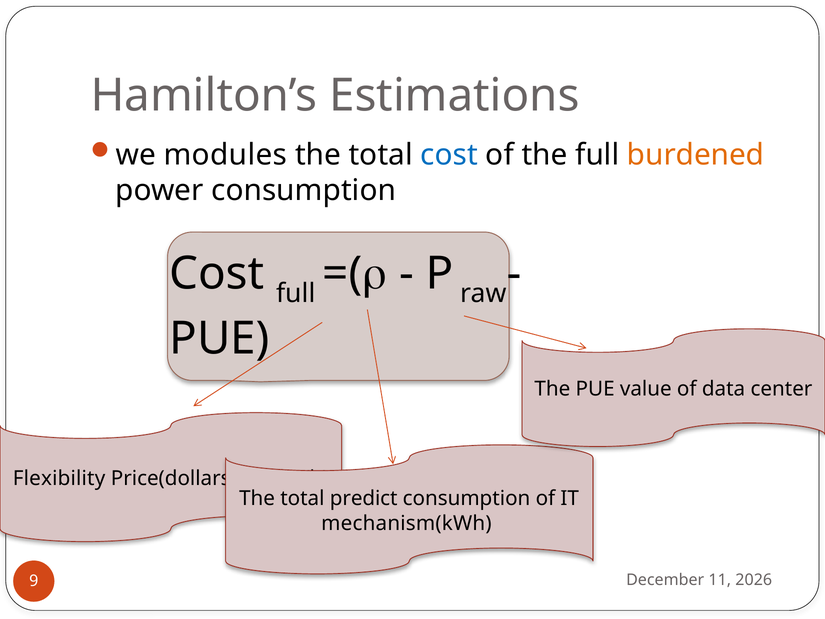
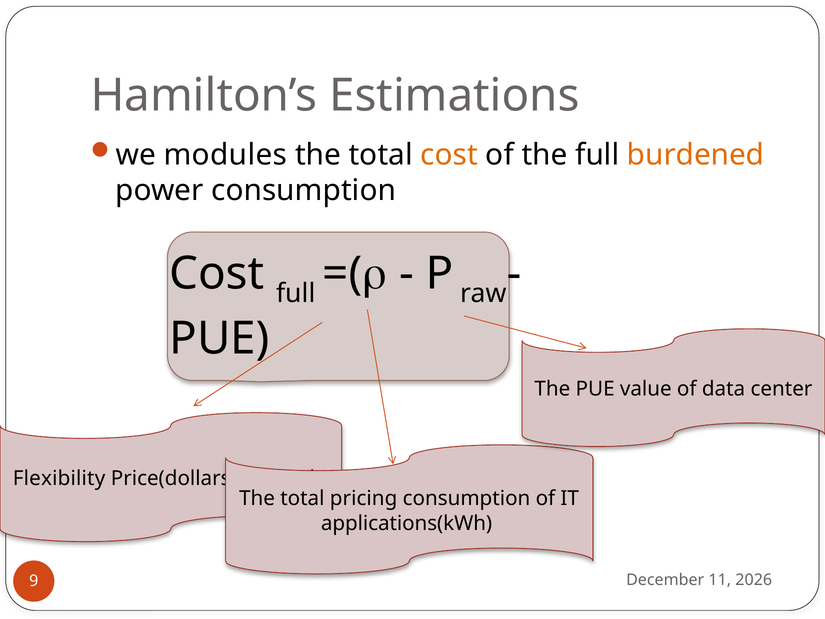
cost at (449, 155) colour: blue -> orange
predict: predict -> pricing
mechanism(kWh: mechanism(kWh -> applications(kWh
